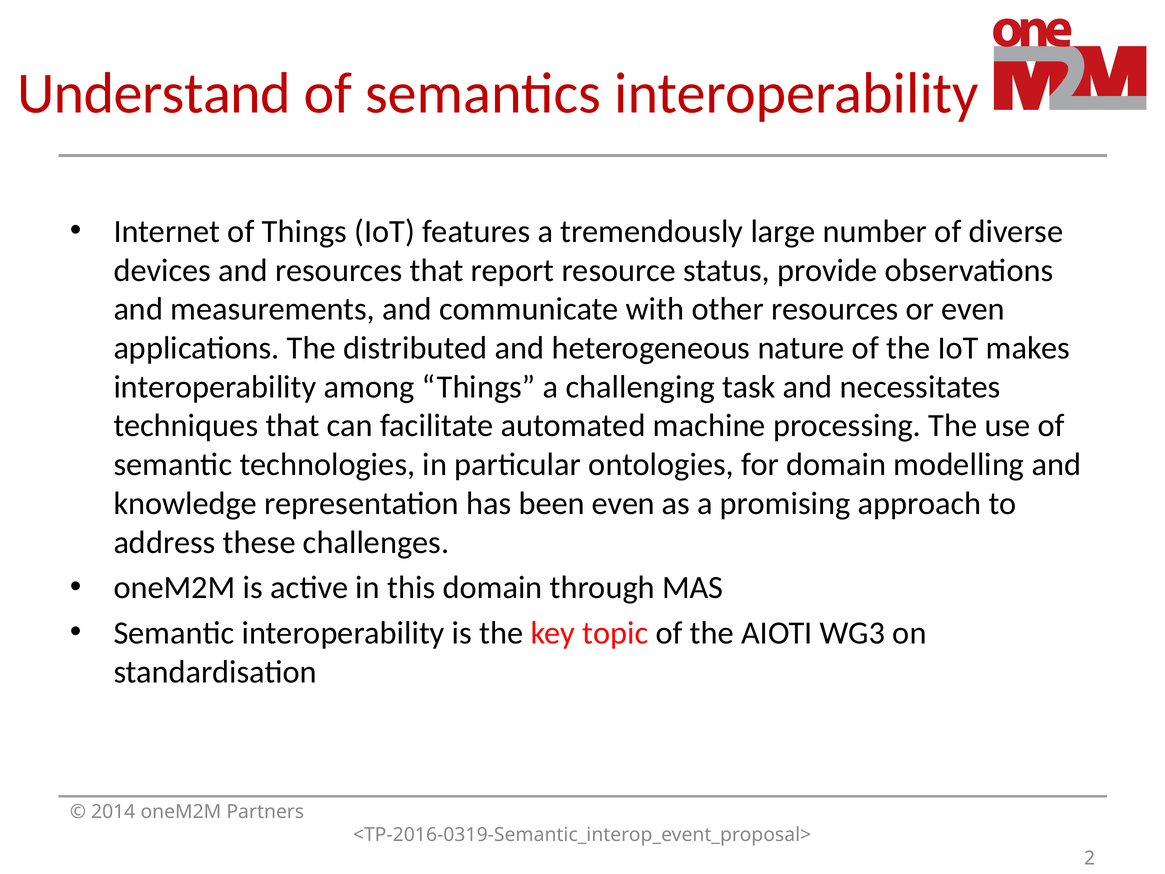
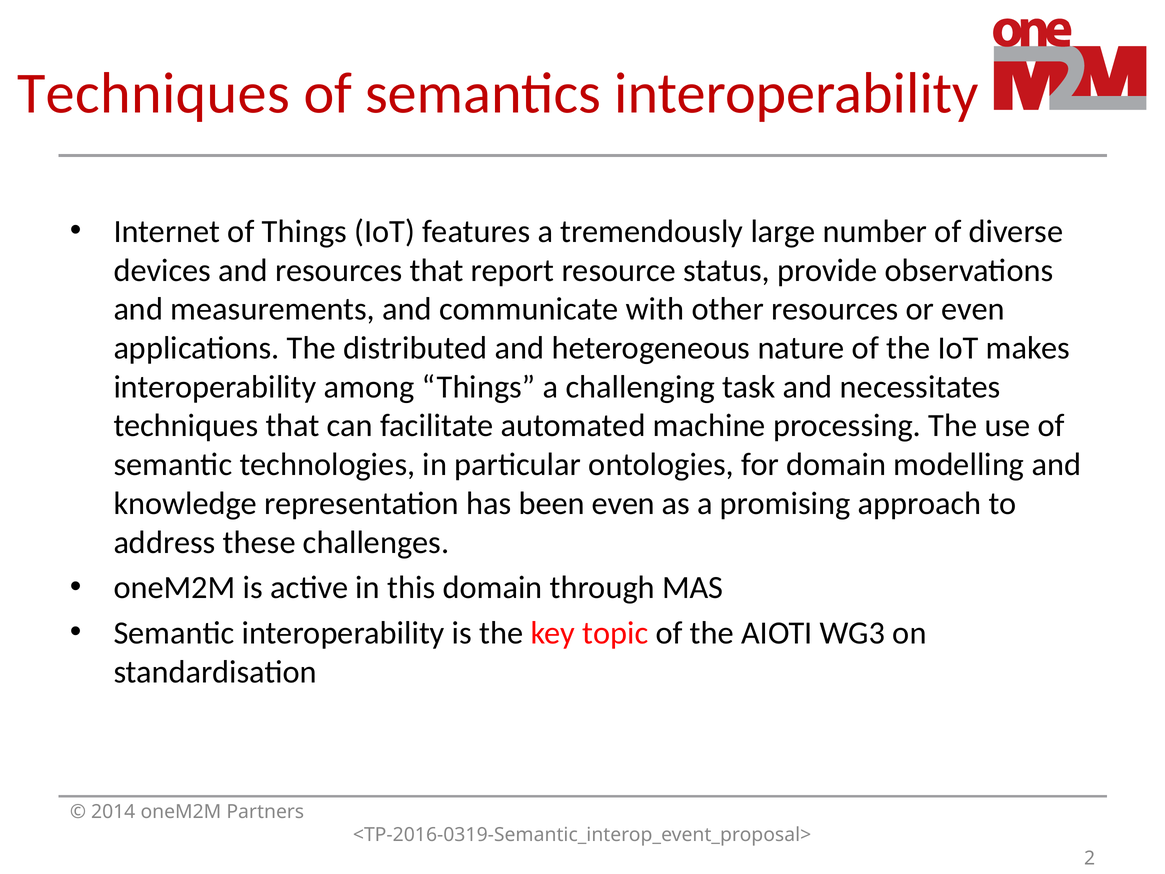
Understand at (154, 93): Understand -> Techniques
